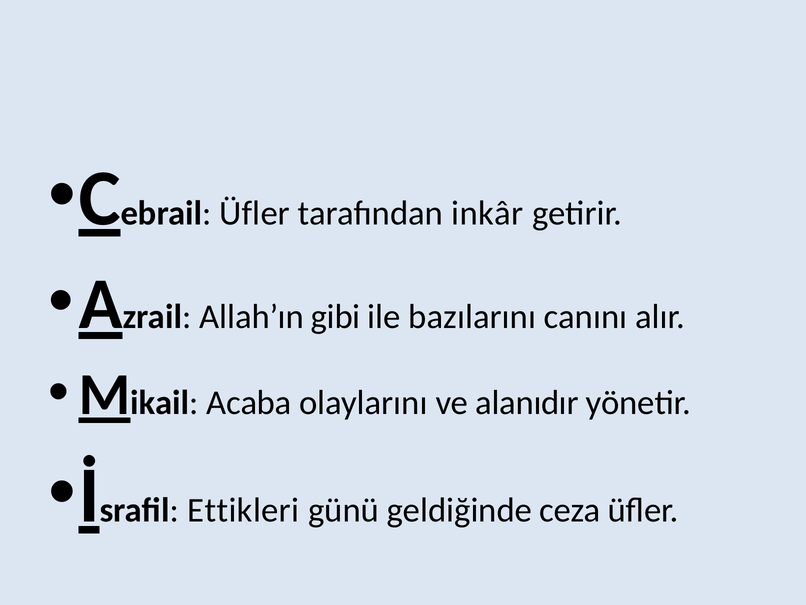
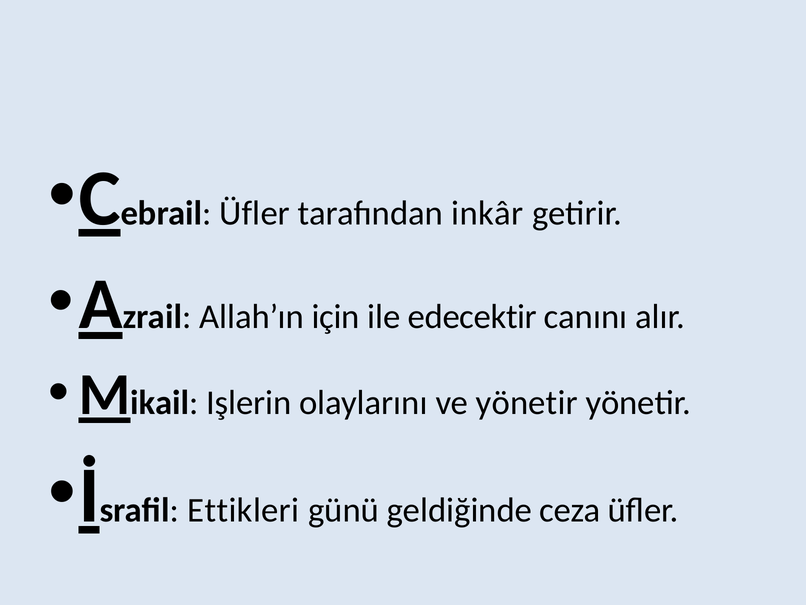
gibi: gibi -> için
bazılarını: bazılarını -> edecektir
Acaba: Acaba -> Işlerin
ve alanıdır: alanıdır -> yönetir
